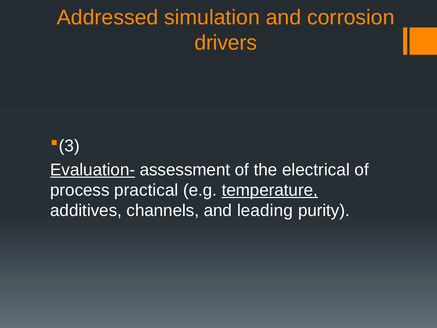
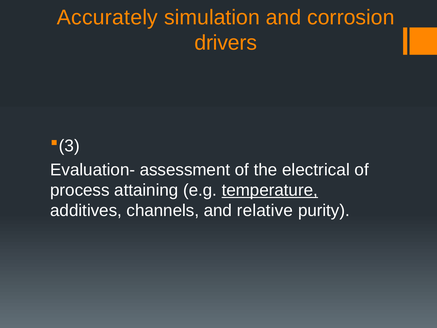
Addressed: Addressed -> Accurately
Evaluation- underline: present -> none
practical: practical -> attaining
leading: leading -> relative
